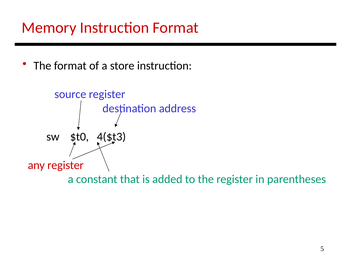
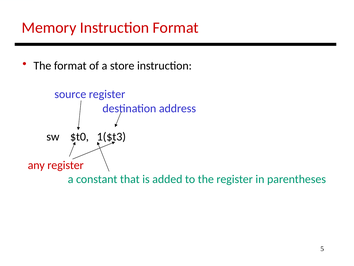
4($t3: 4($t3 -> 1($t3
